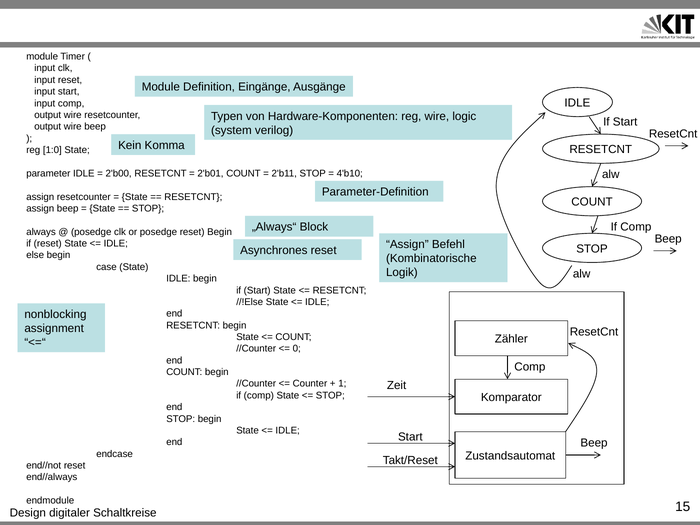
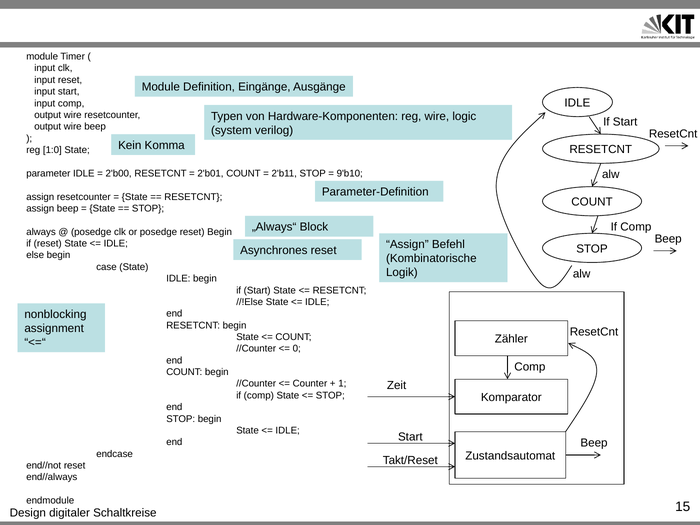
4'b10: 4'b10 -> 9'b10
